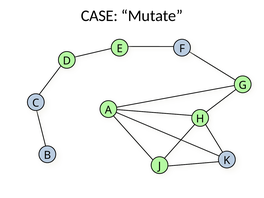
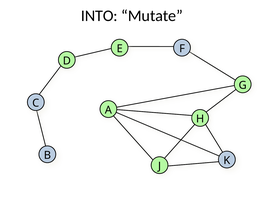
CASE: CASE -> INTO
